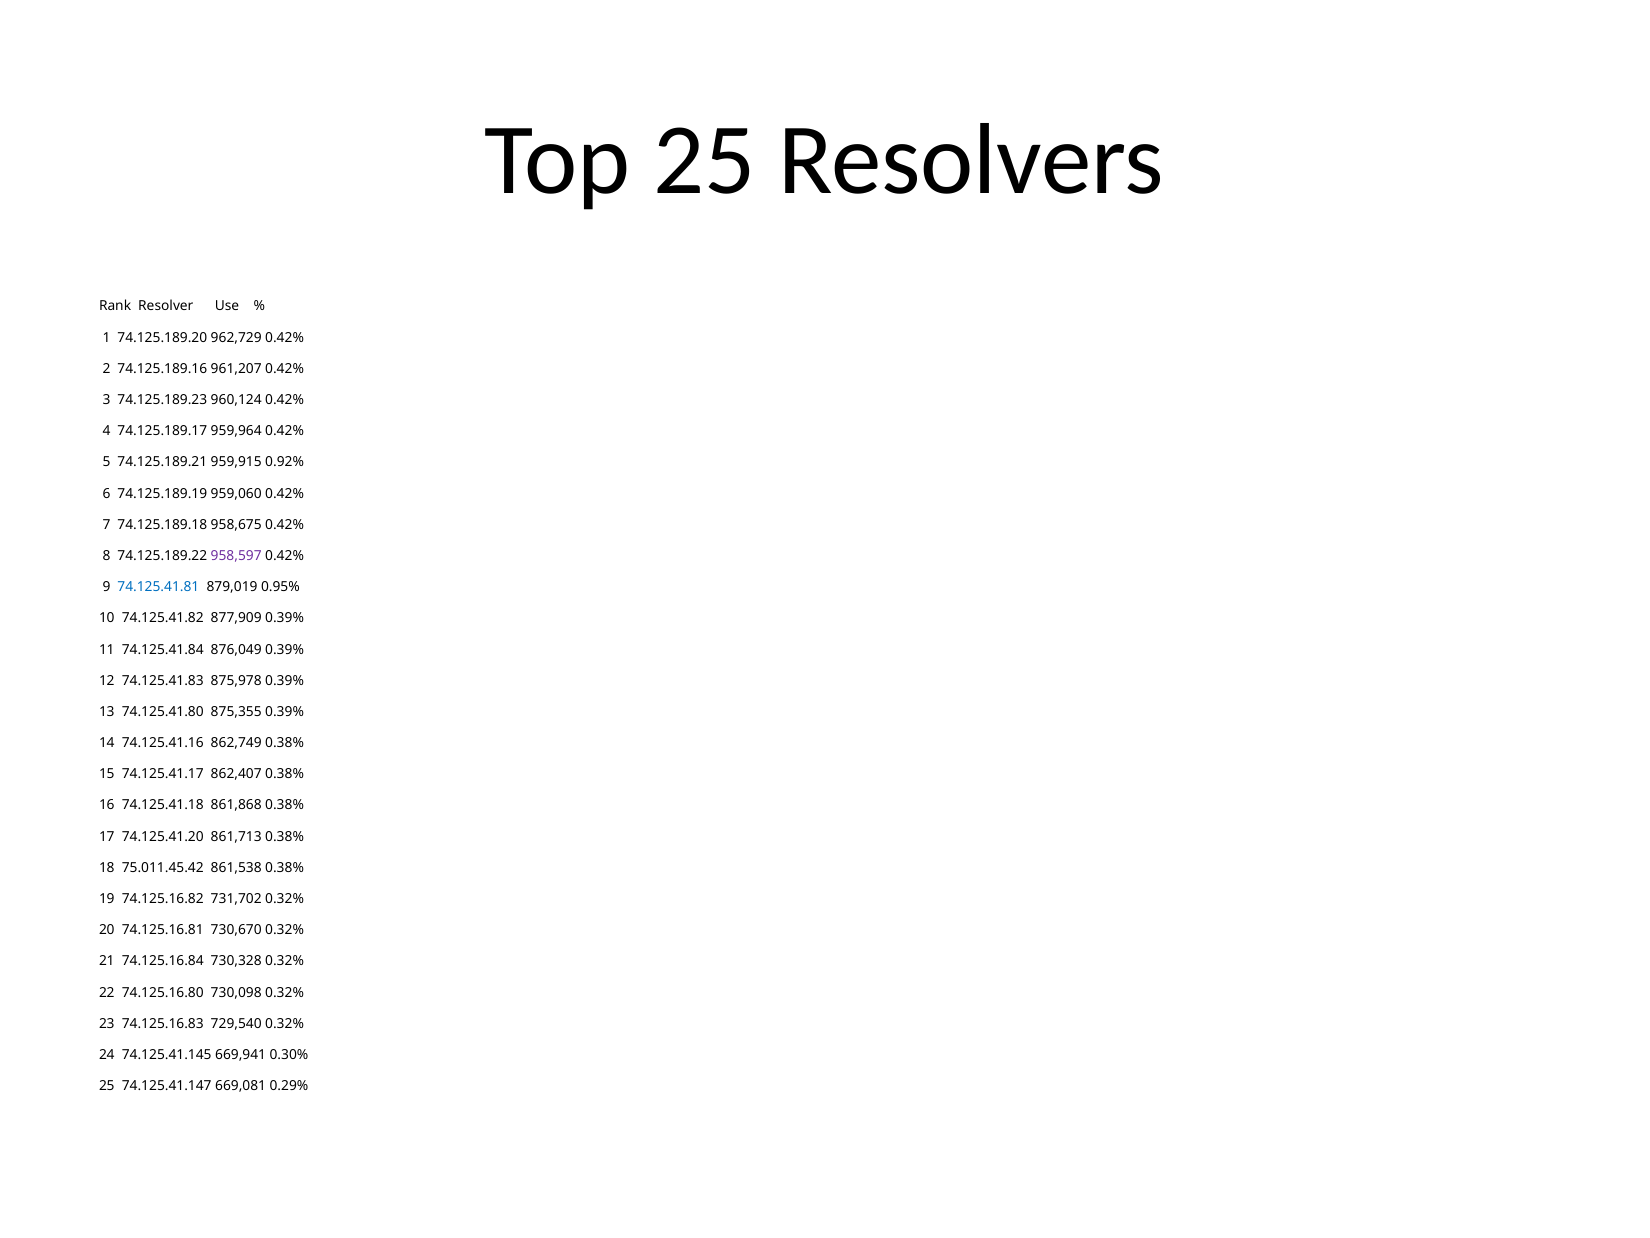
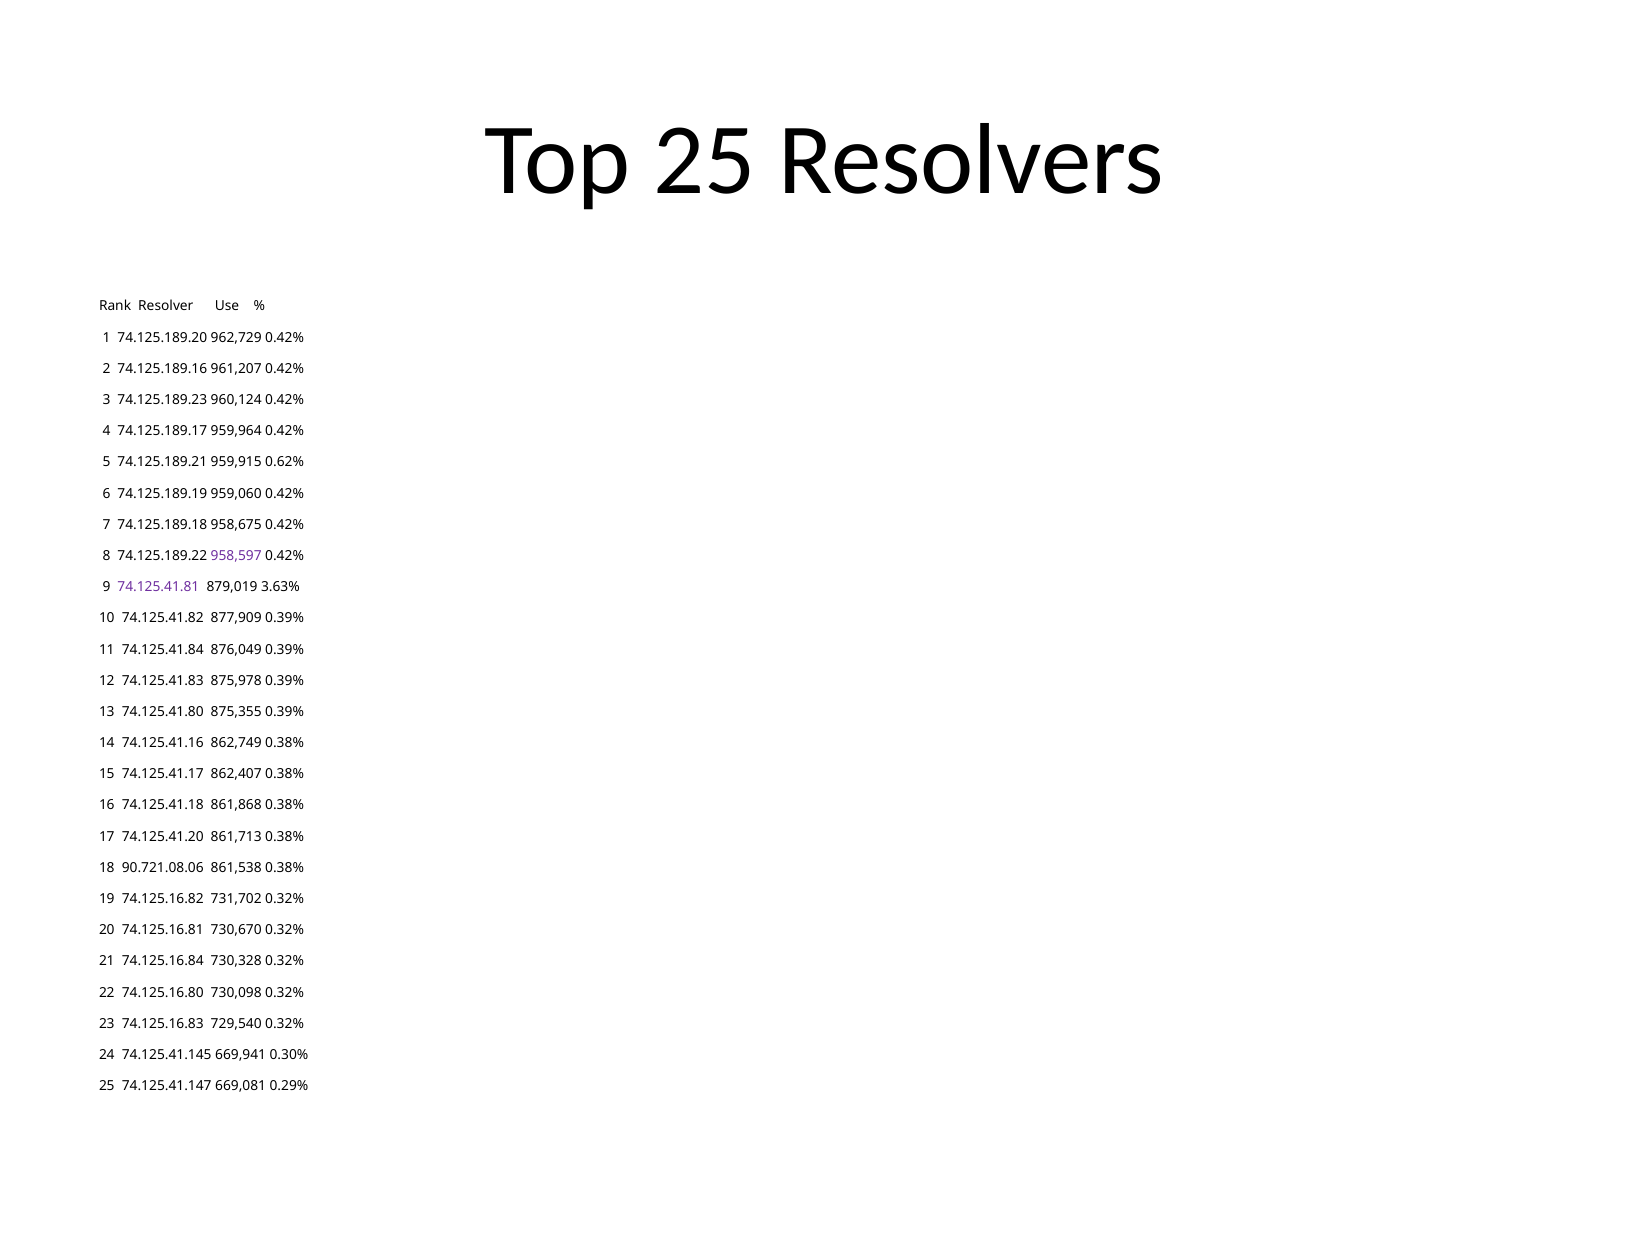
0.92%: 0.92% -> 0.62%
74.125.41.81 colour: blue -> purple
0.95%: 0.95% -> 3.63%
75.011.45.42: 75.011.45.42 -> 90.721.08.06
